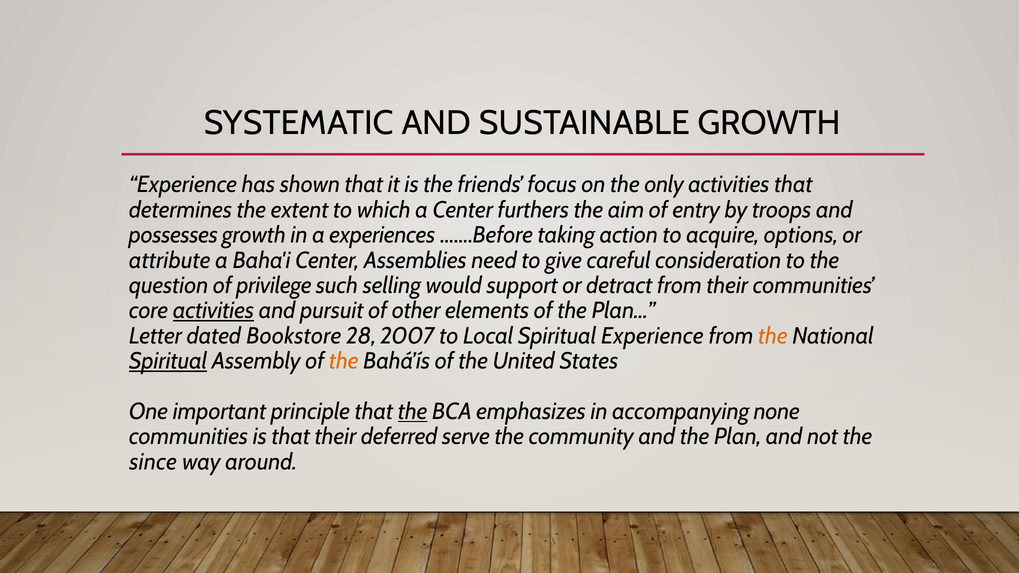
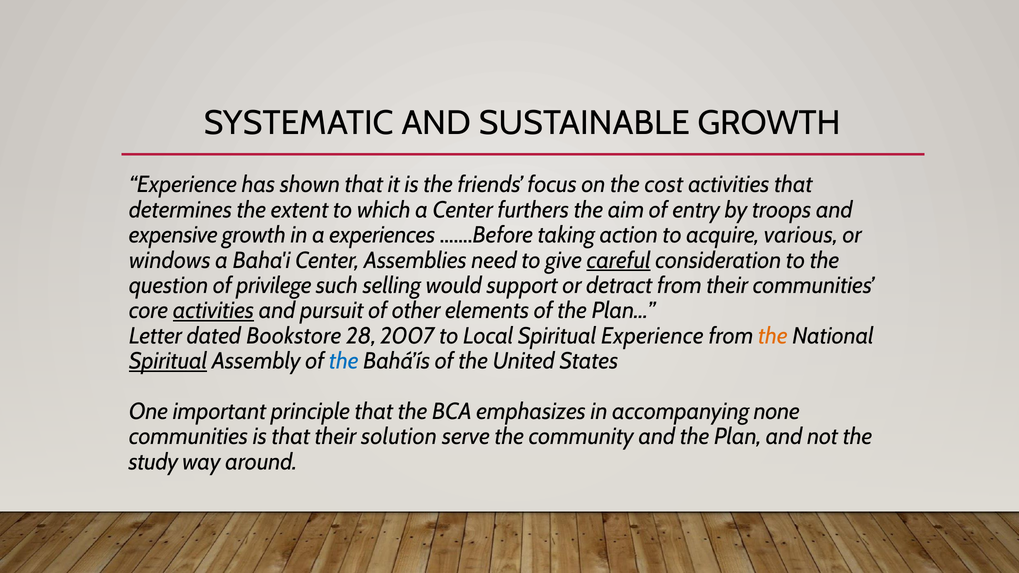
only: only -> cost
possesses: possesses -> expensive
options: options -> various
attribute: attribute -> windows
careful underline: none -> present
the at (344, 361) colour: orange -> blue
the at (413, 412) underline: present -> none
deferred: deferred -> solution
since: since -> study
